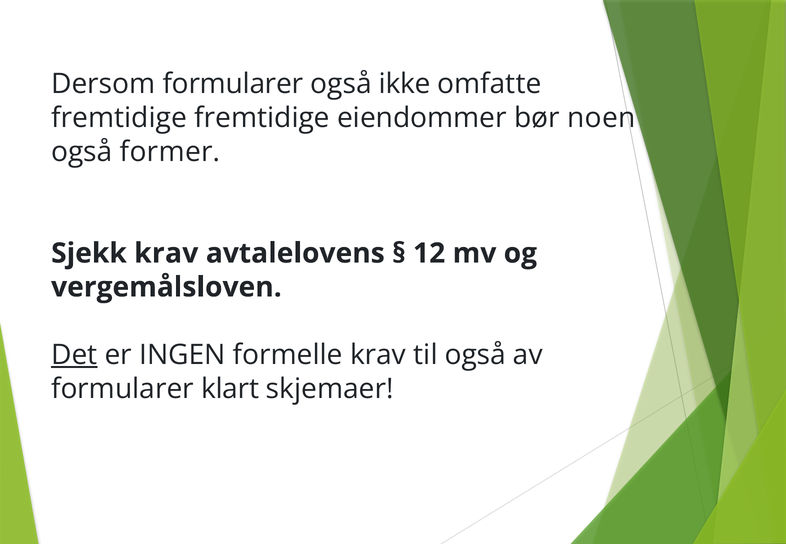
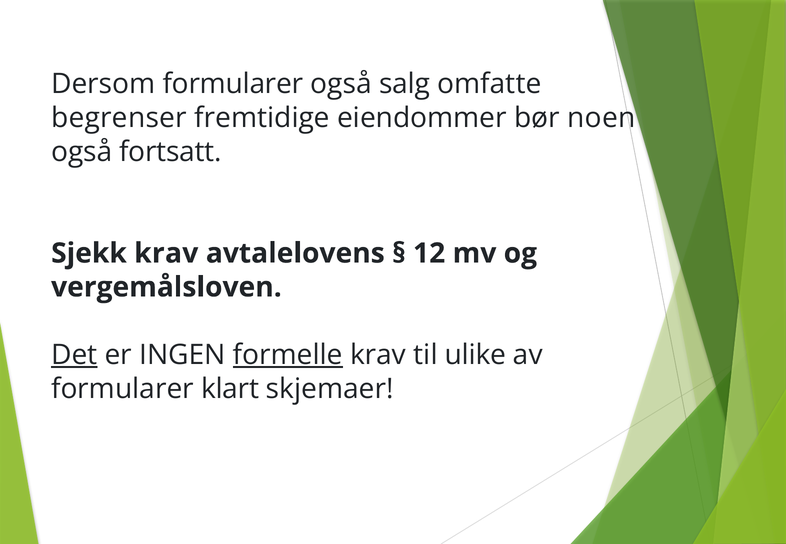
ikke: ikke -> salg
fremtidige at (119, 118): fremtidige -> begrenser
former: former -> fortsatt
formelle underline: none -> present
til også: også -> ulike
